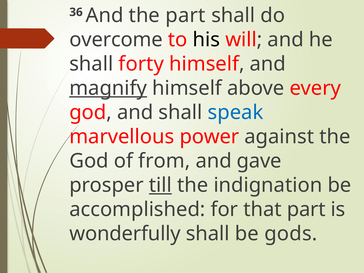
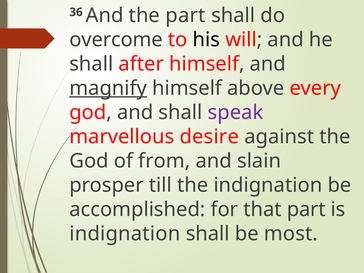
forty: forty -> after
speak colour: blue -> purple
power: power -> desire
gave: gave -> slain
till underline: present -> none
wonderfully at (125, 234): wonderfully -> indignation
gods: gods -> most
